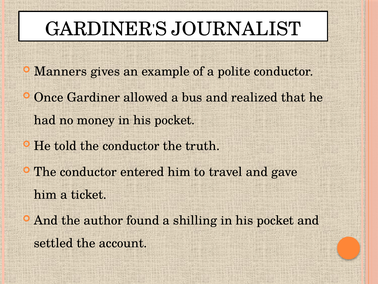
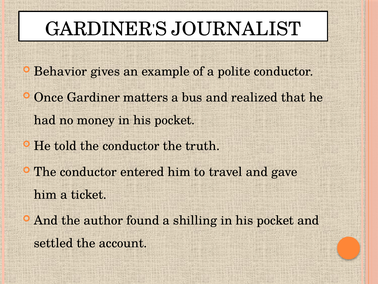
Manners: Manners -> Behavior
allowed: allowed -> matters
